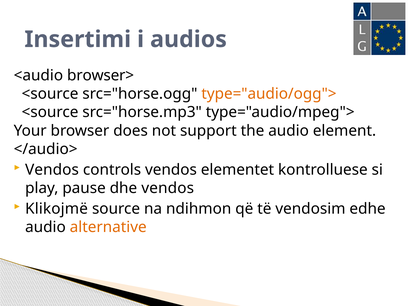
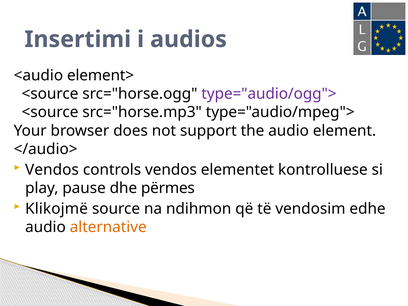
browser>: browser> -> element>
type="audio/ogg"> colour: orange -> purple
dhe vendos: vendos -> përmes
